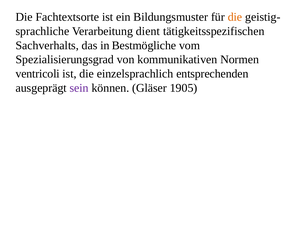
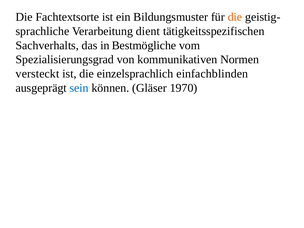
ventricoli: ventricoli -> versteckt
entsprechenden: entsprechenden -> einfachblinden
sein colour: purple -> blue
1905: 1905 -> 1970
